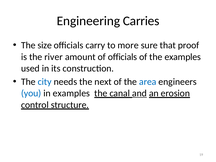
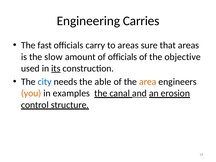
size: size -> fast
to more: more -> areas
that proof: proof -> areas
river: river -> slow
the examples: examples -> objective
its underline: none -> present
next: next -> able
area colour: blue -> orange
you colour: blue -> orange
